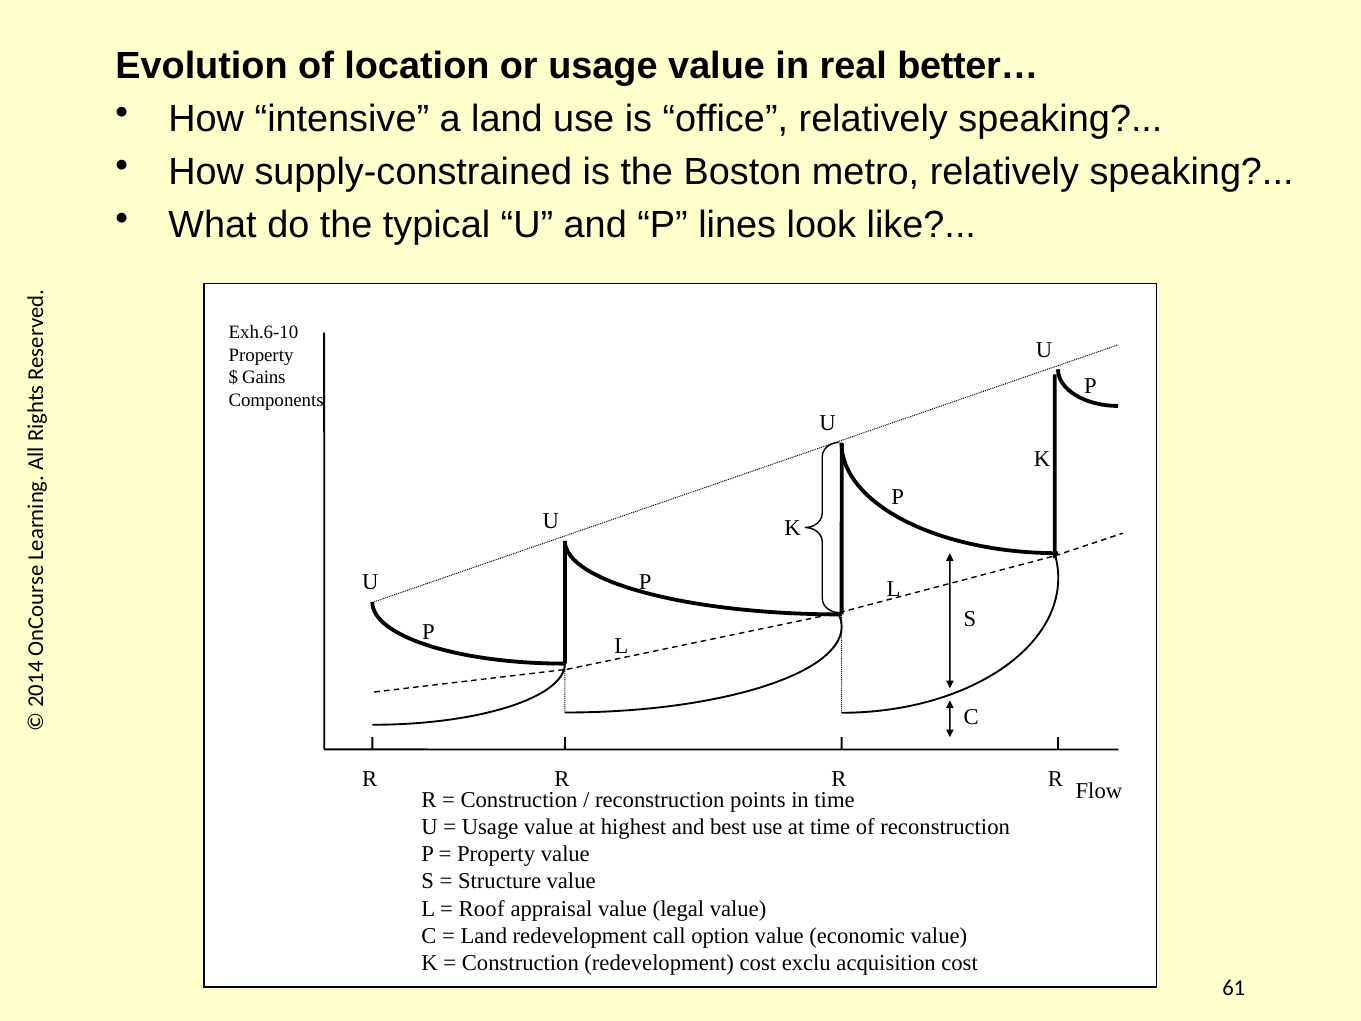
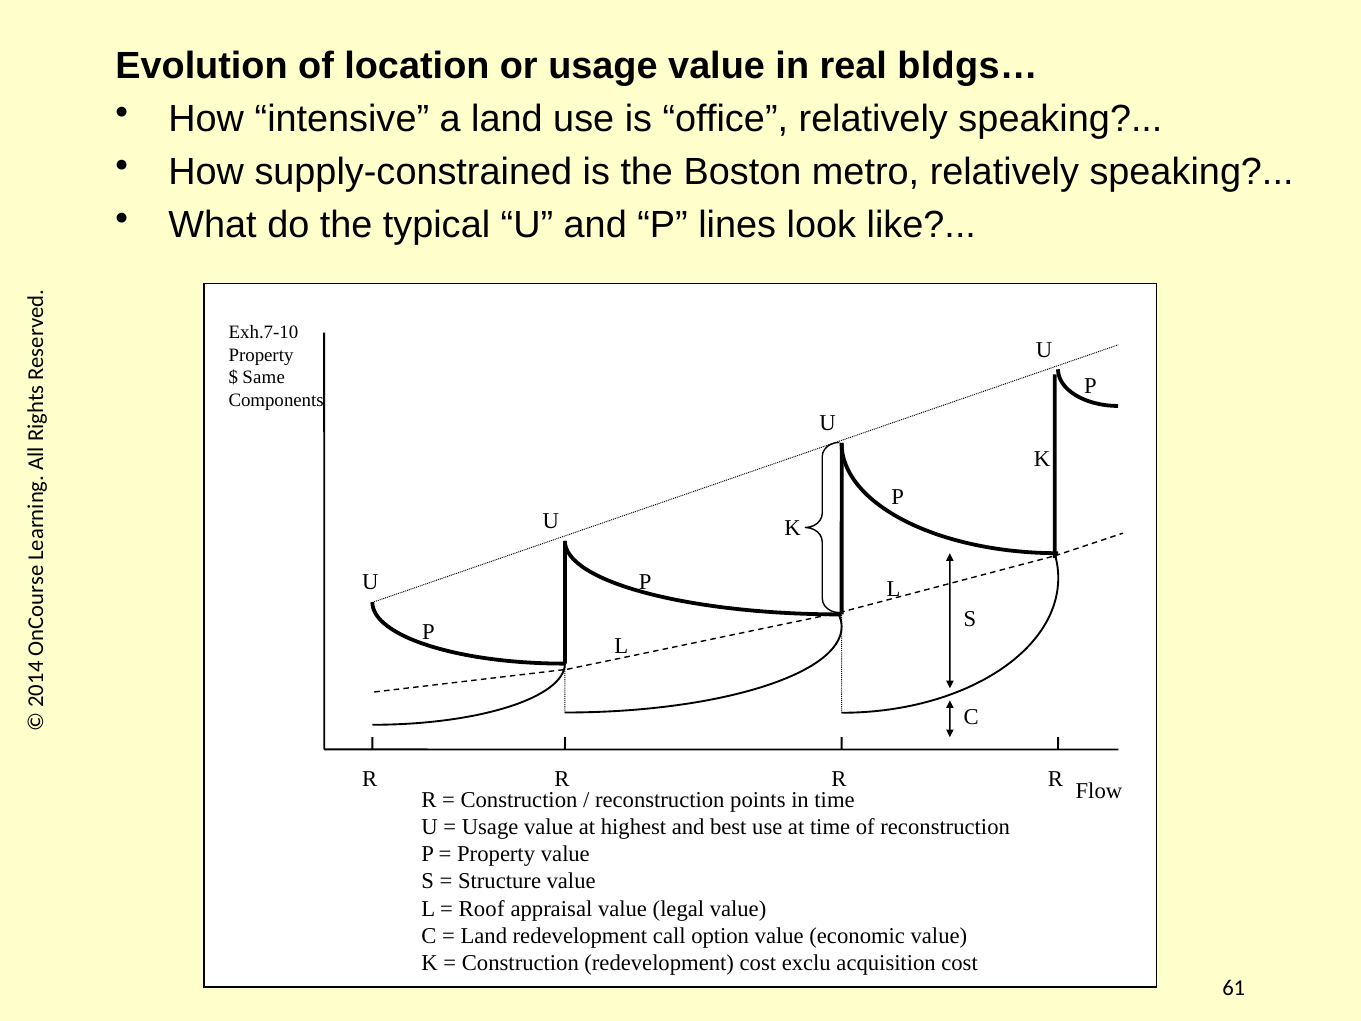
better…: better… -> bldgs…
Exh.6-10: Exh.6-10 -> Exh.7-10
Gains: Gains -> Same
